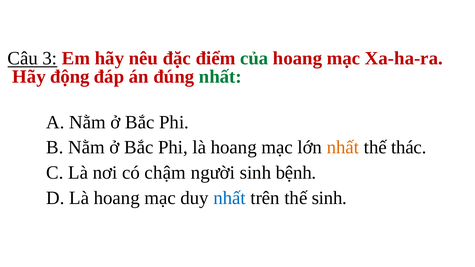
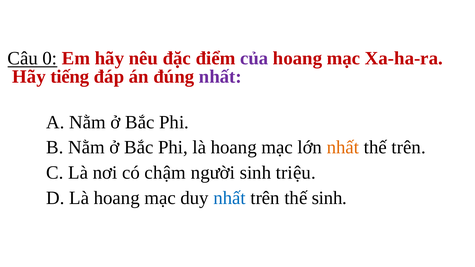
3: 3 -> 0
của colour: green -> purple
động: động -> tiếng
nhất at (220, 77) colour: green -> purple
thế thác: thác -> trên
bệnh: bệnh -> triệu
